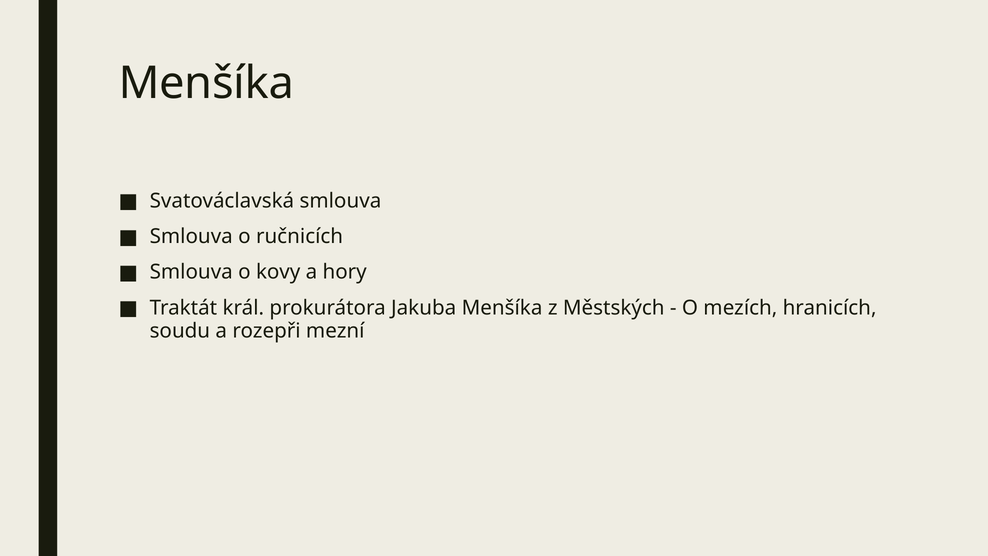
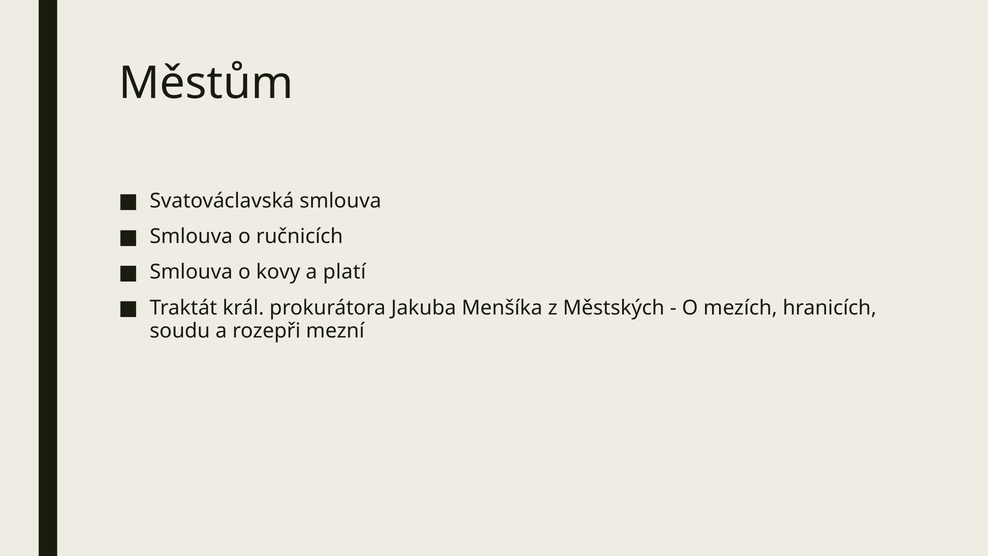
Menšíka at (206, 83): Menšíka -> Městům
hory: hory -> platí
